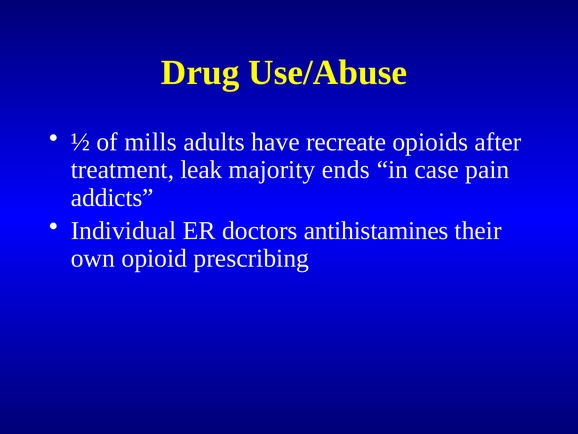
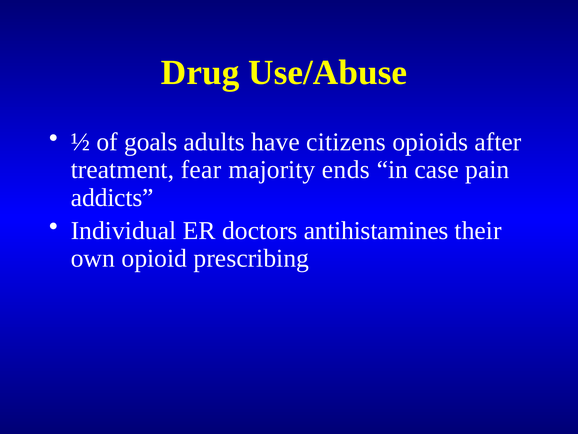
mills: mills -> goals
recreate: recreate -> citizens
leak: leak -> fear
